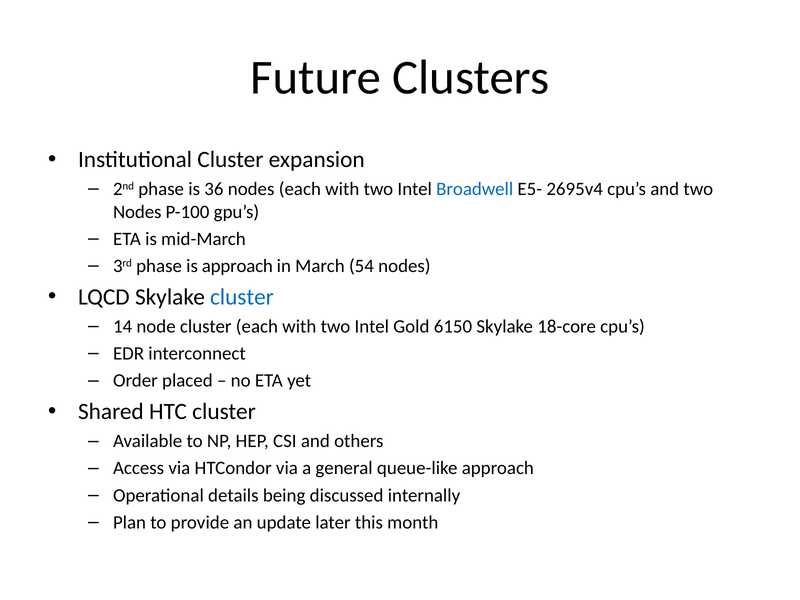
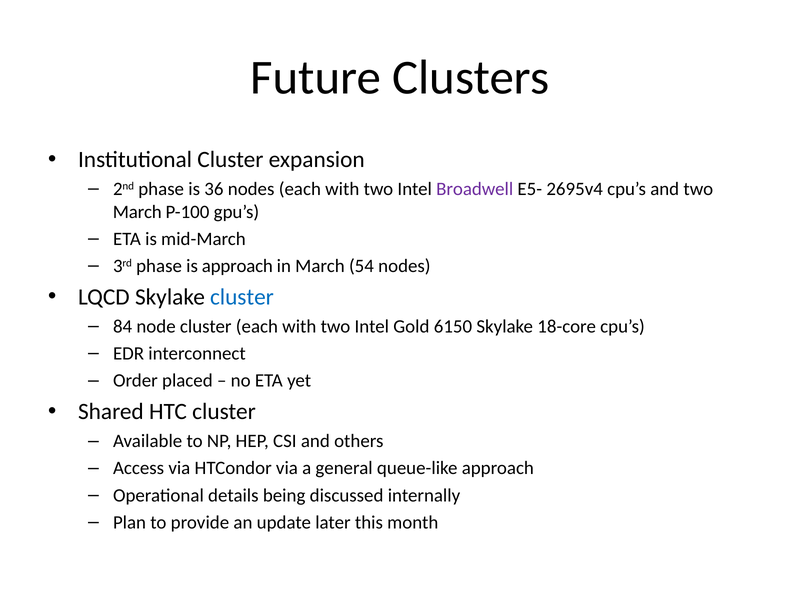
Broadwell colour: blue -> purple
Nodes at (137, 212): Nodes -> March
14: 14 -> 84
